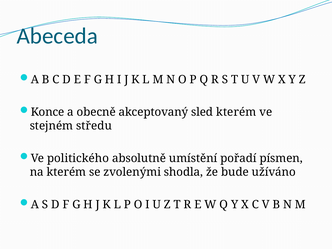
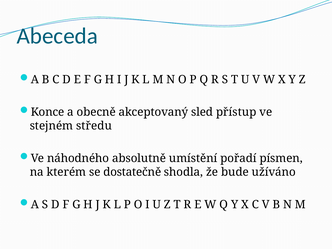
sled kterém: kterém -> přístup
politického: politického -> náhodného
zvolenými: zvolenými -> dostatečně
